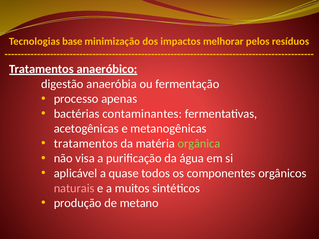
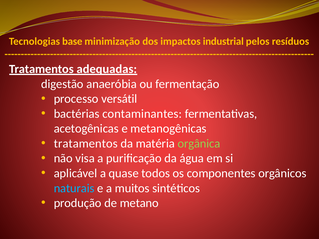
melhorar: melhorar -> industrial
anaeróbico: anaeróbico -> adequadas
apenas: apenas -> versátil
naturais colour: pink -> light blue
